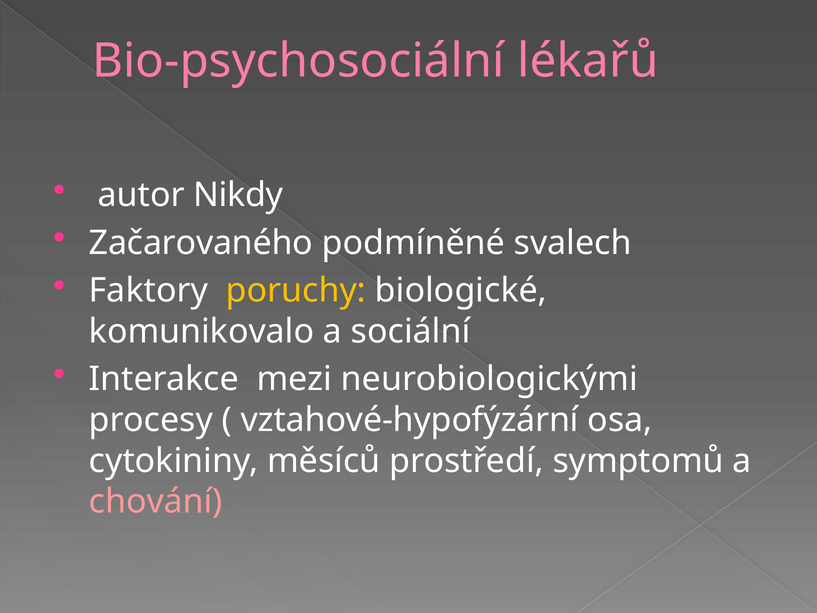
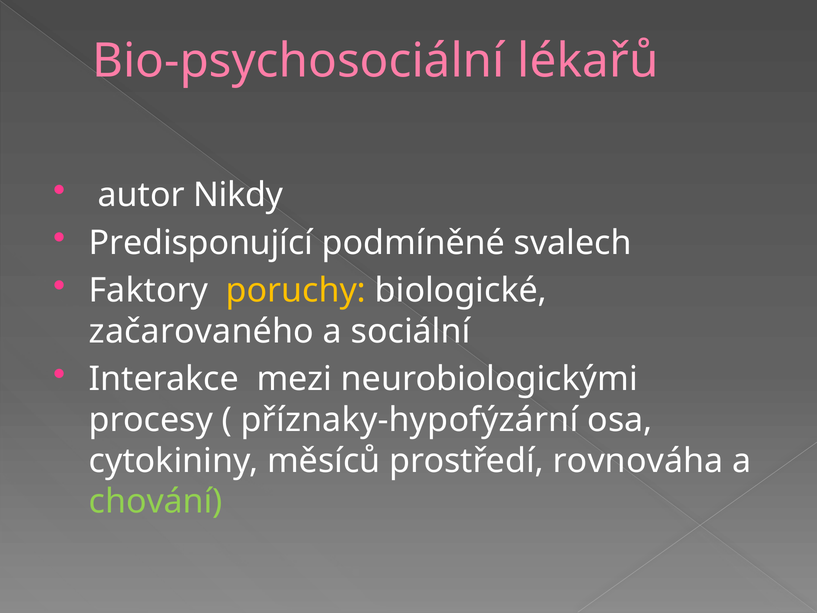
Začarovaného: Začarovaného -> Predisponující
komunikovalo: komunikovalo -> začarovaného
vztahové-hypofýzární: vztahové-hypofýzární -> příznaky-hypofýzární
symptomů: symptomů -> rovnováha
chování colour: pink -> light green
